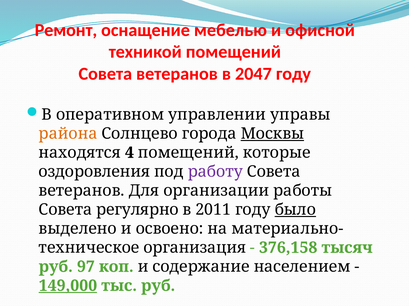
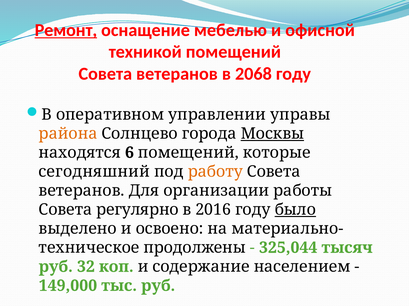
Ремонт underline: none -> present
2047: 2047 -> 2068
4: 4 -> 6
оздоровления: оздоровления -> сегодняшний
работу colour: purple -> orange
2011: 2011 -> 2016
организация: организация -> продолжены
376,158: 376,158 -> 325,044
97: 97 -> 32
149,000 underline: present -> none
